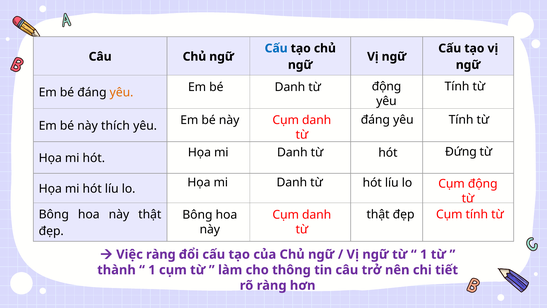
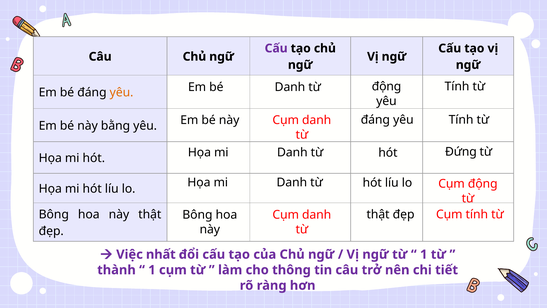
Cấu at (276, 48) colour: blue -> purple
thích: thích -> bằng
Việc ràng: ràng -> nhất
